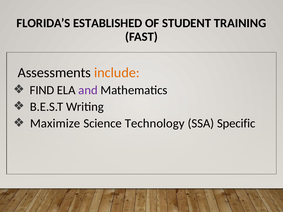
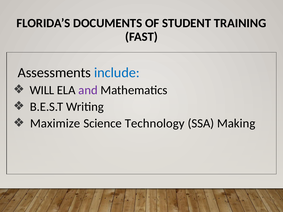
ESTABLISHED: ESTABLISHED -> DOCUMENTS
include colour: orange -> blue
FIND: FIND -> WILL
Specific: Specific -> Making
